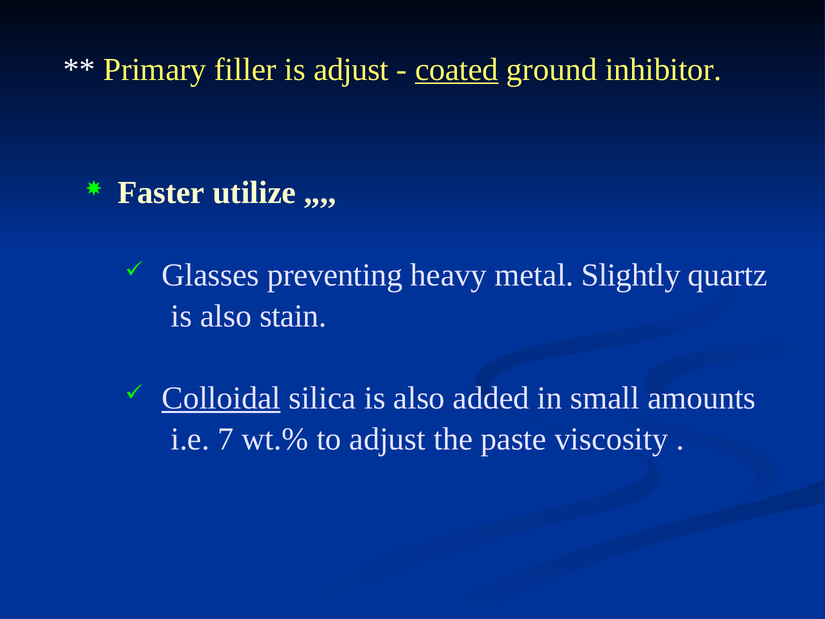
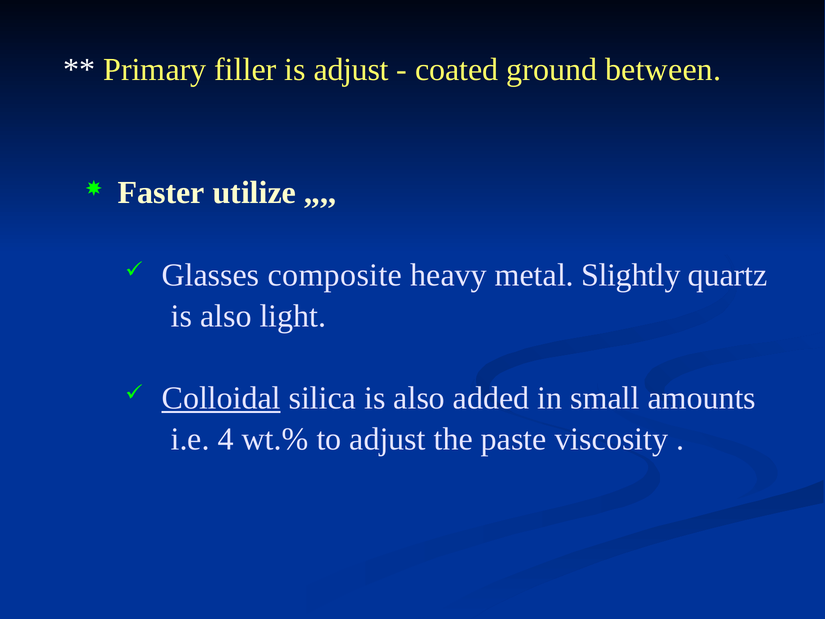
coated underline: present -> none
inhibitor: inhibitor -> between
preventing: preventing -> composite
stain: stain -> light
7: 7 -> 4
